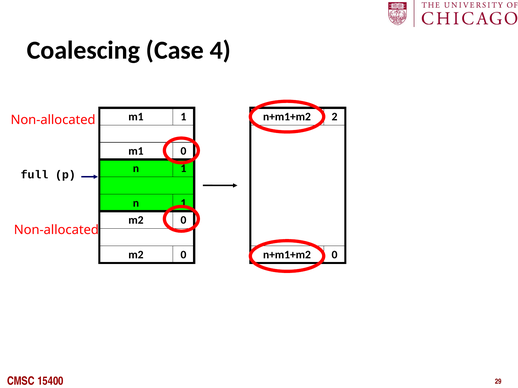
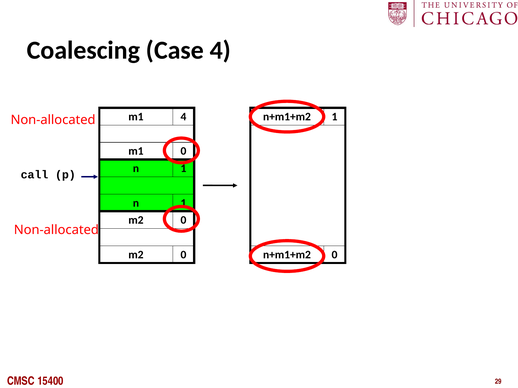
m1 1: 1 -> 4
n+m1+m2 2: 2 -> 1
full: full -> call
